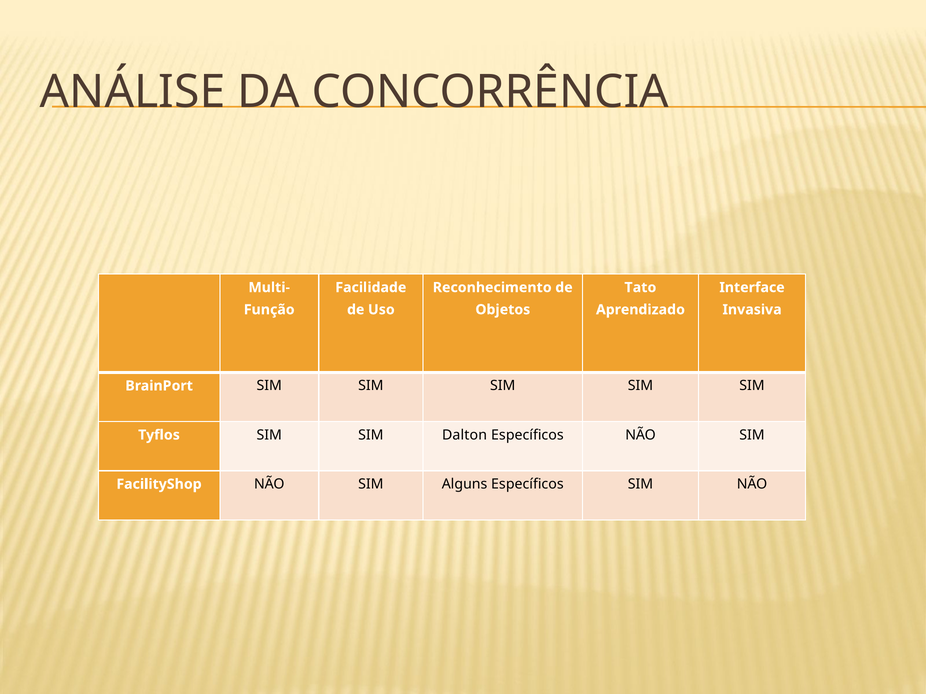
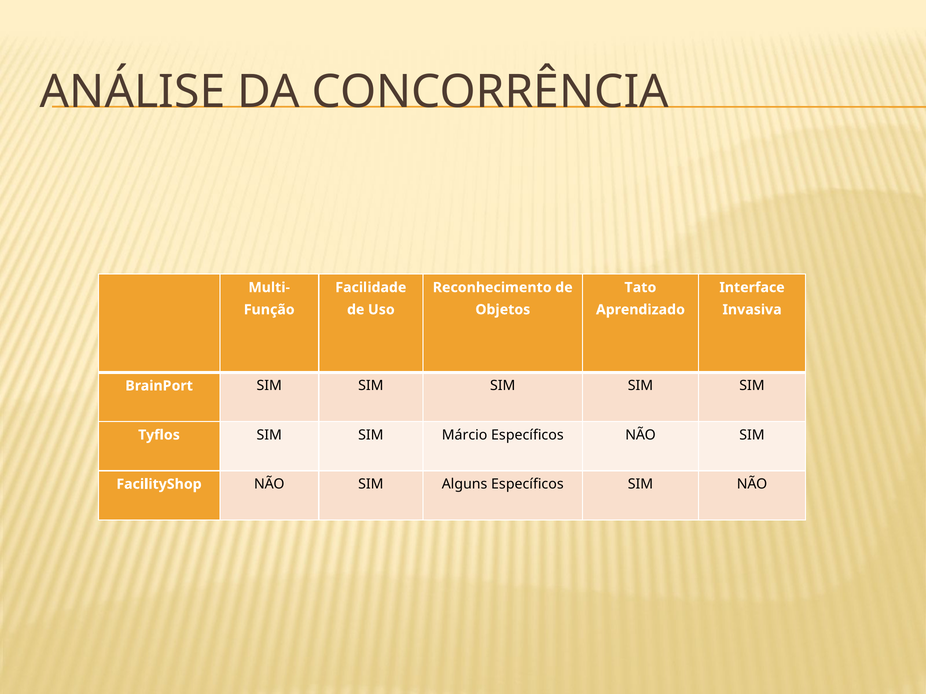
Dalton: Dalton -> Márcio
